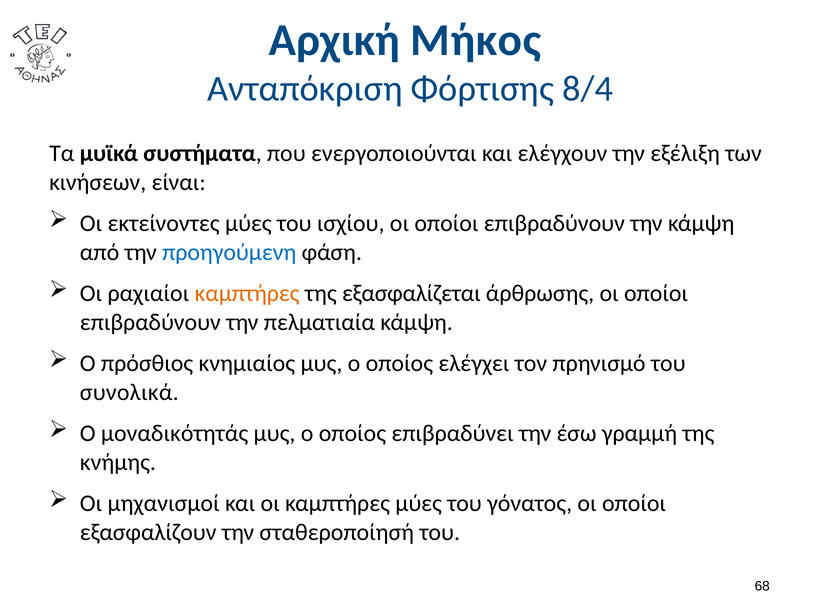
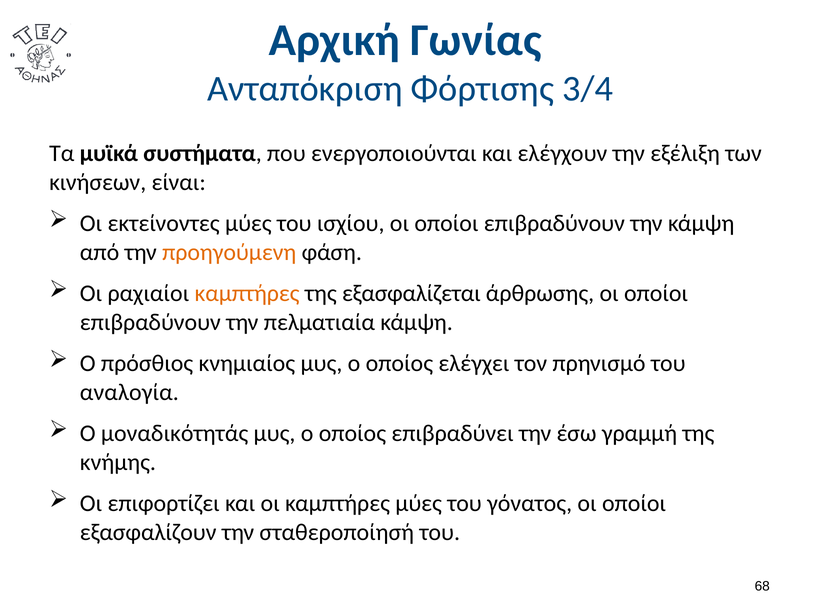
Μήκος: Μήκος -> Γωνίας
8/4: 8/4 -> 3/4
προηγούμενη colour: blue -> orange
συνολικά: συνολικά -> αναλογία
μηχανισμοί: μηχανισμοί -> επιφορτίζει
